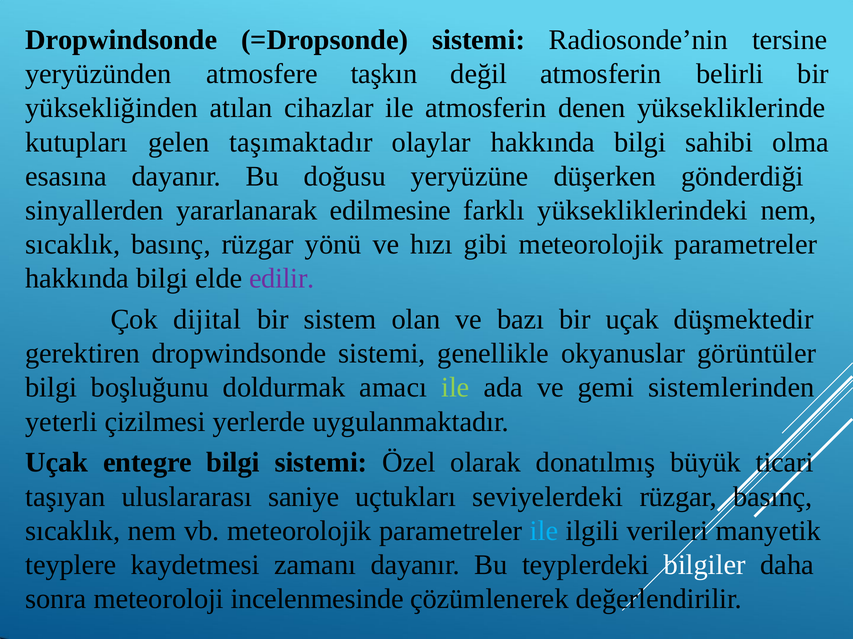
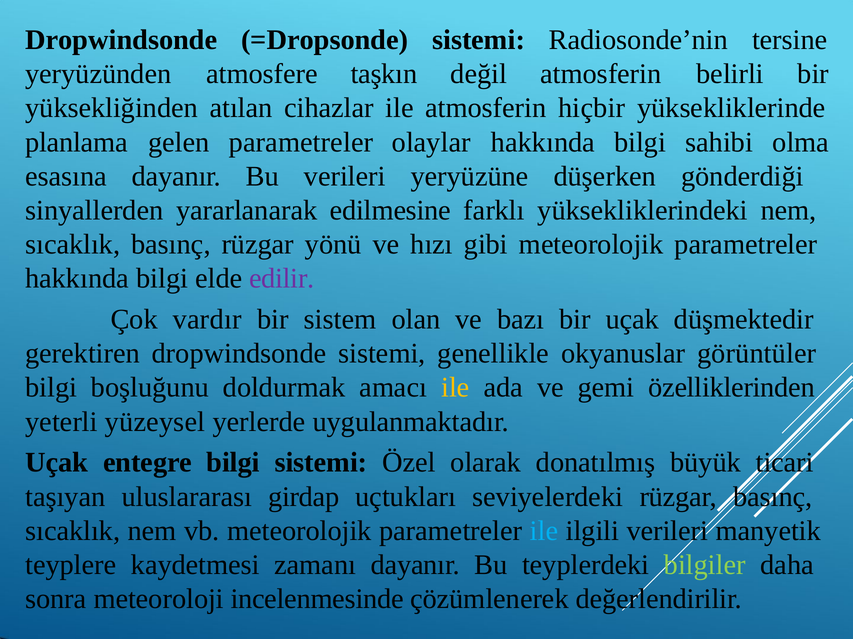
denen: denen -> hiçbir
kutupları: kutupları -> planlama
gelen taşımaktadır: taşımaktadır -> parametreler
Bu doğusu: doğusu -> verileri
dijital: dijital -> vardır
ile at (455, 388) colour: light green -> yellow
sistemlerinden: sistemlerinden -> özelliklerinden
çizilmesi: çizilmesi -> yüzeysel
saniye: saniye -> girdap
bilgiler colour: white -> light green
